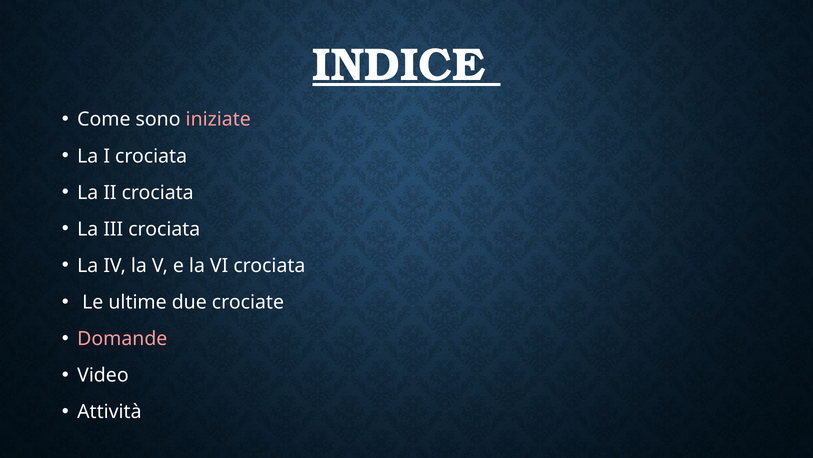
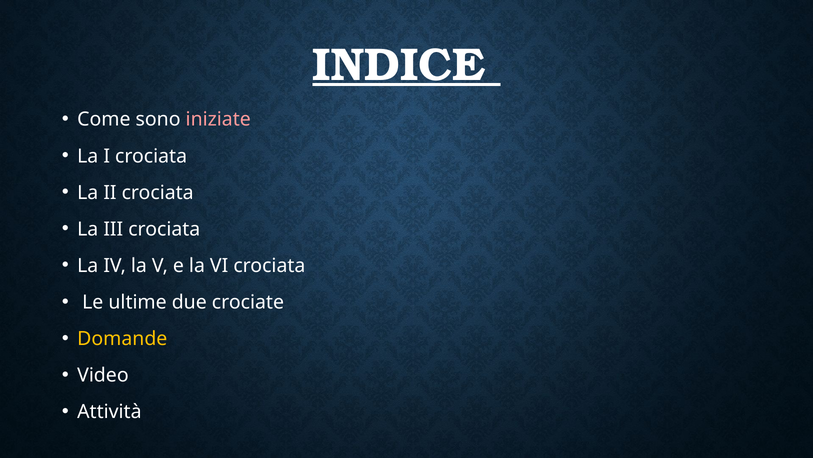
Domande colour: pink -> yellow
